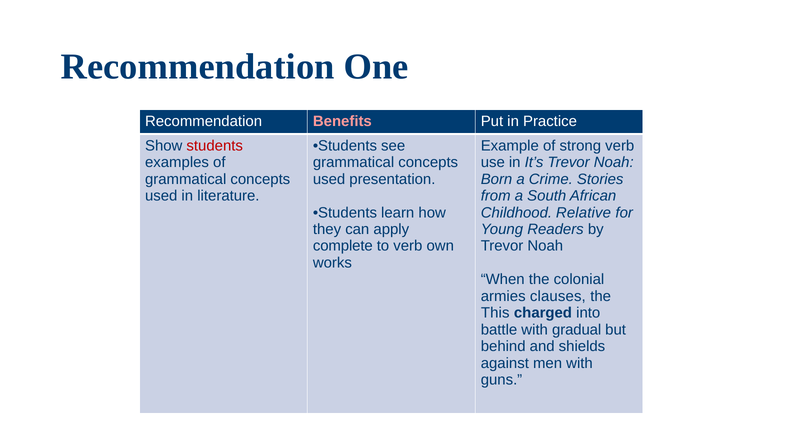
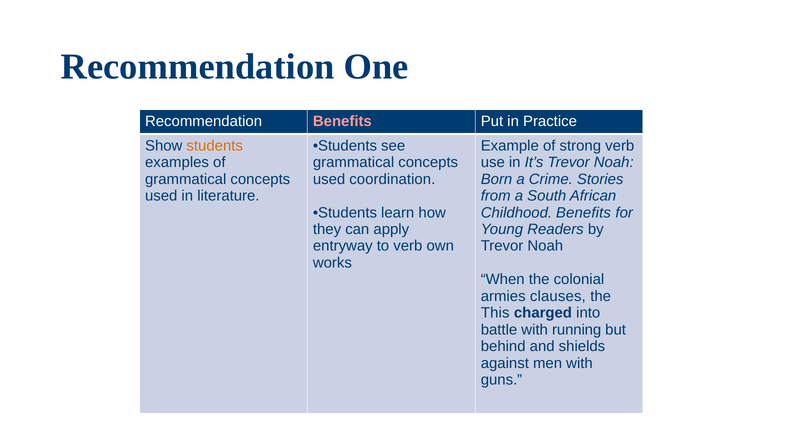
students at (215, 146) colour: red -> orange
presentation: presentation -> coordination
Childhood Relative: Relative -> Benefits
complete: complete -> entryway
gradual: gradual -> running
